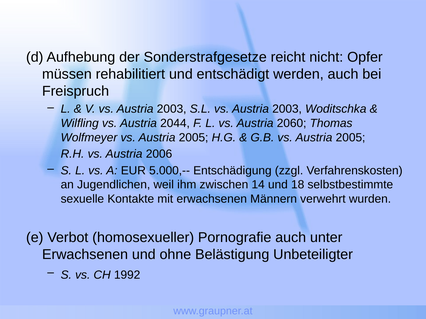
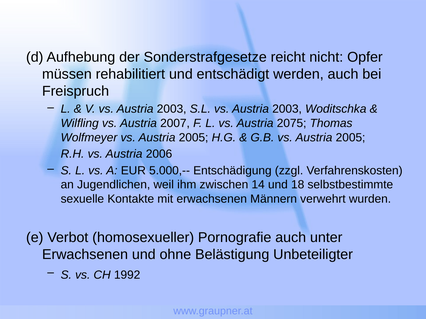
2044: 2044 -> 2007
2060: 2060 -> 2075
